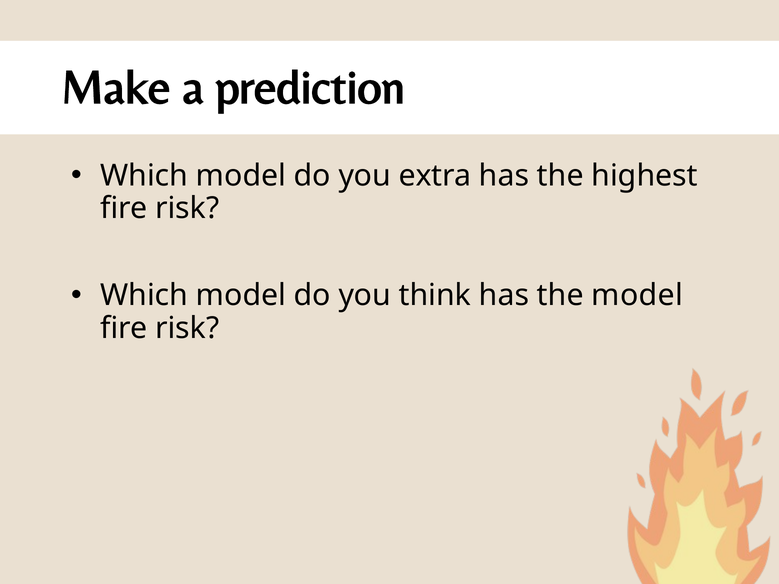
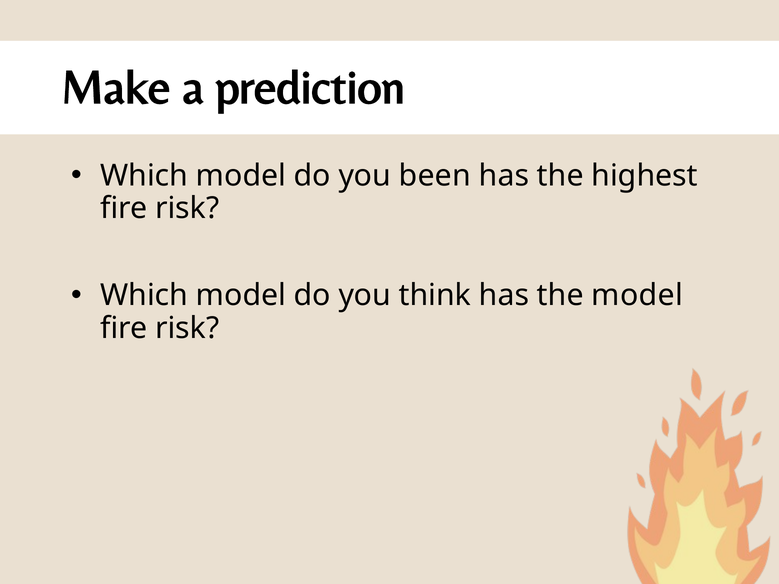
extra: extra -> been
